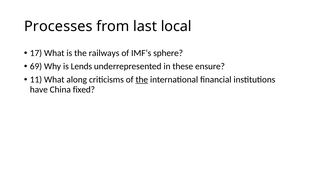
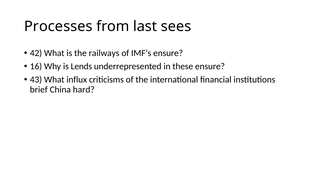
local: local -> sees
17: 17 -> 42
IMF‘s sphere: sphere -> ensure
69: 69 -> 16
11: 11 -> 43
along: along -> influx
the at (142, 80) underline: present -> none
have: have -> brief
fixed: fixed -> hard
